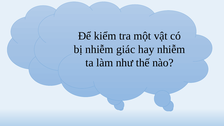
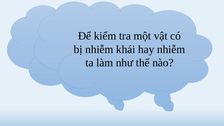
giác: giác -> khái
